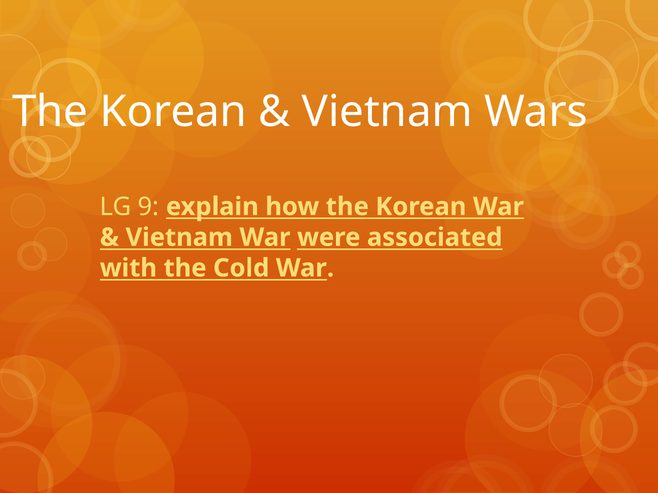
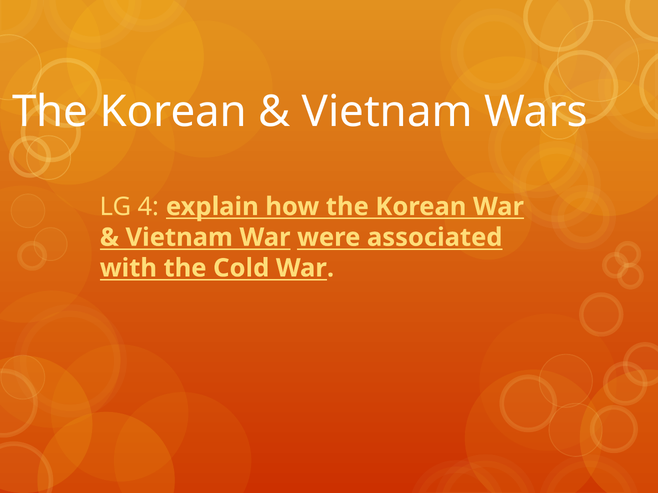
9: 9 -> 4
